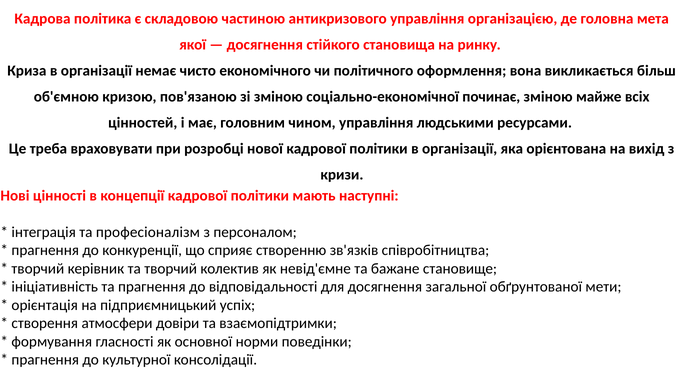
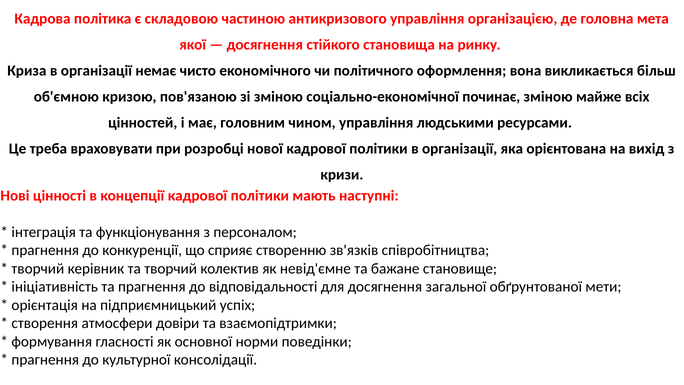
професіоналізм: професіоналізм -> функціонування
